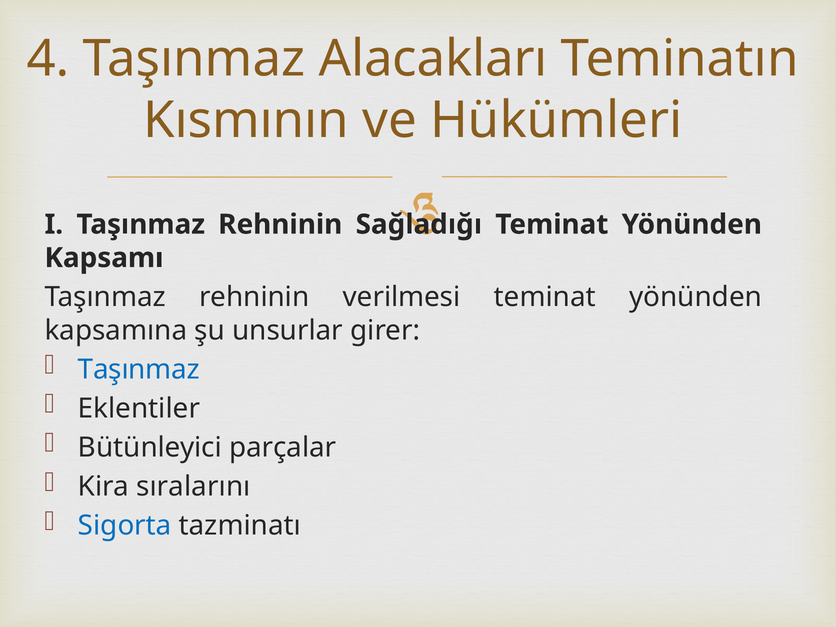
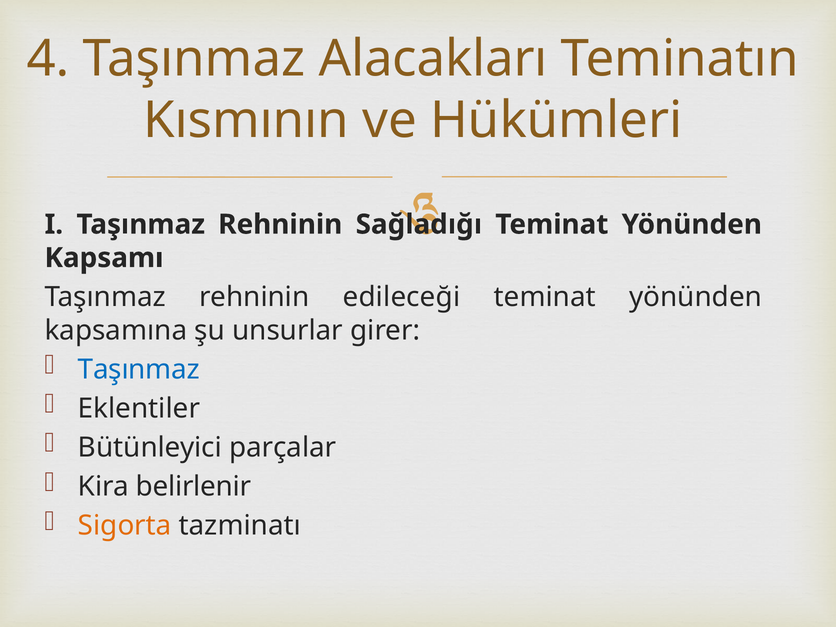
verilmesi: verilmesi -> edileceği
sıralarını: sıralarını -> belirlenir
Sigorta colour: blue -> orange
